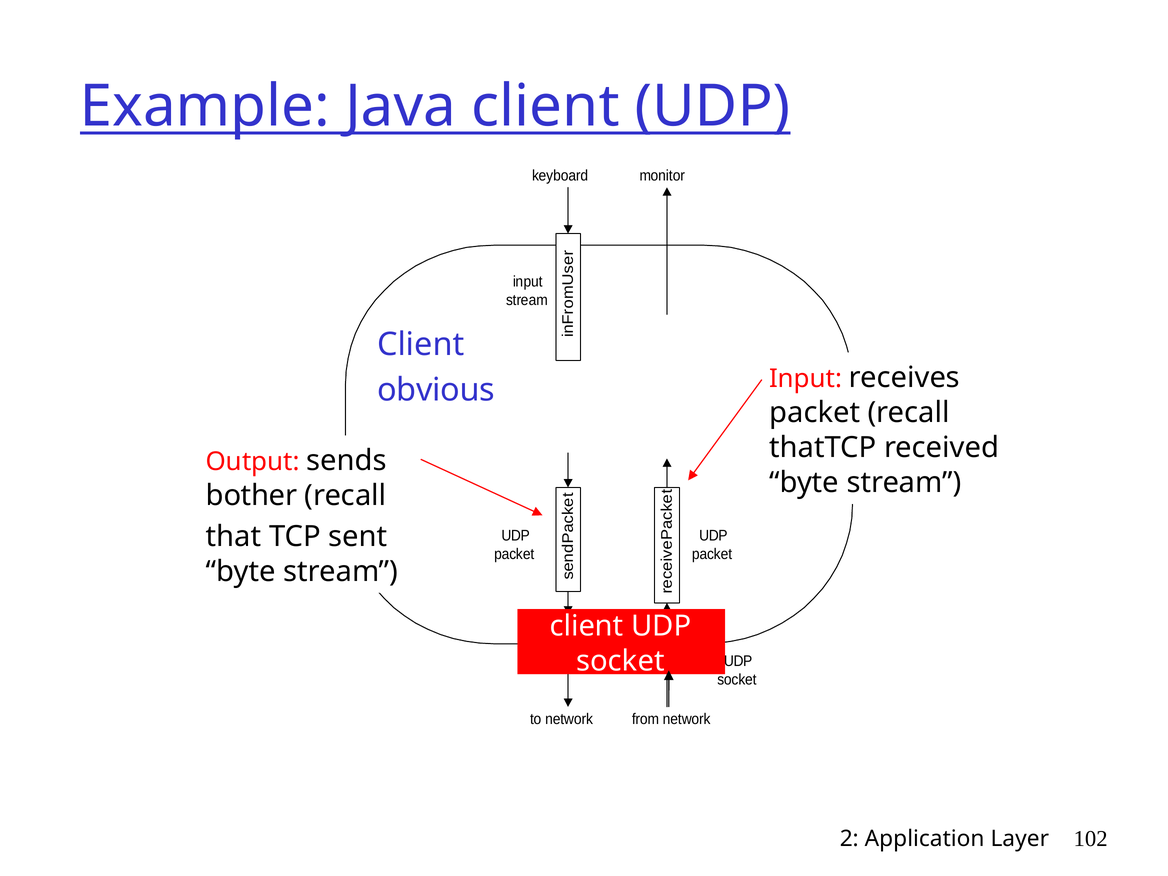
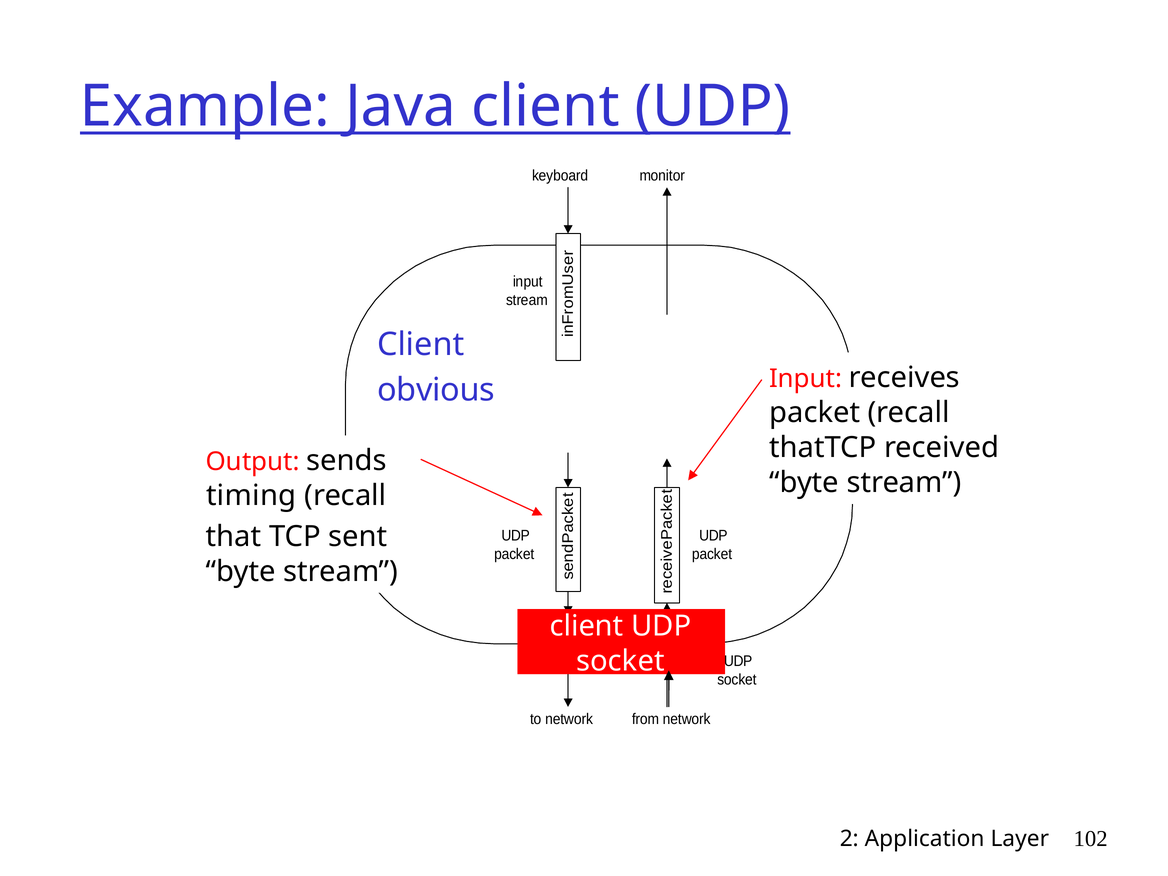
bother: bother -> timing
